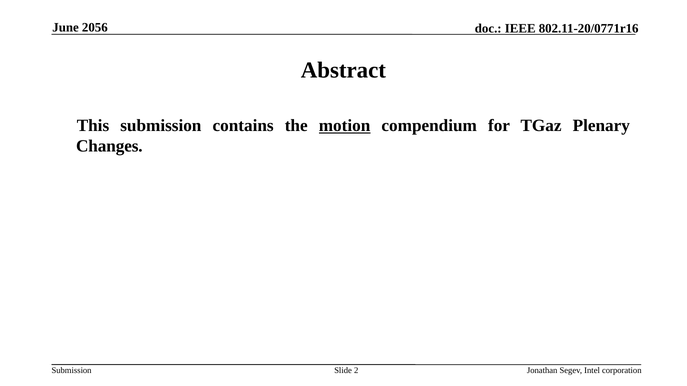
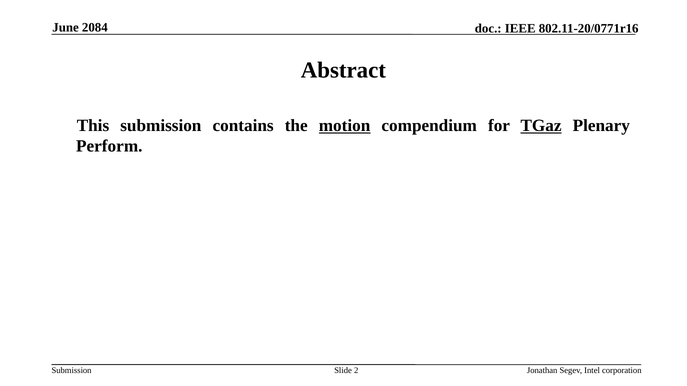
2056: 2056 -> 2084
TGaz underline: none -> present
Changes: Changes -> Perform
